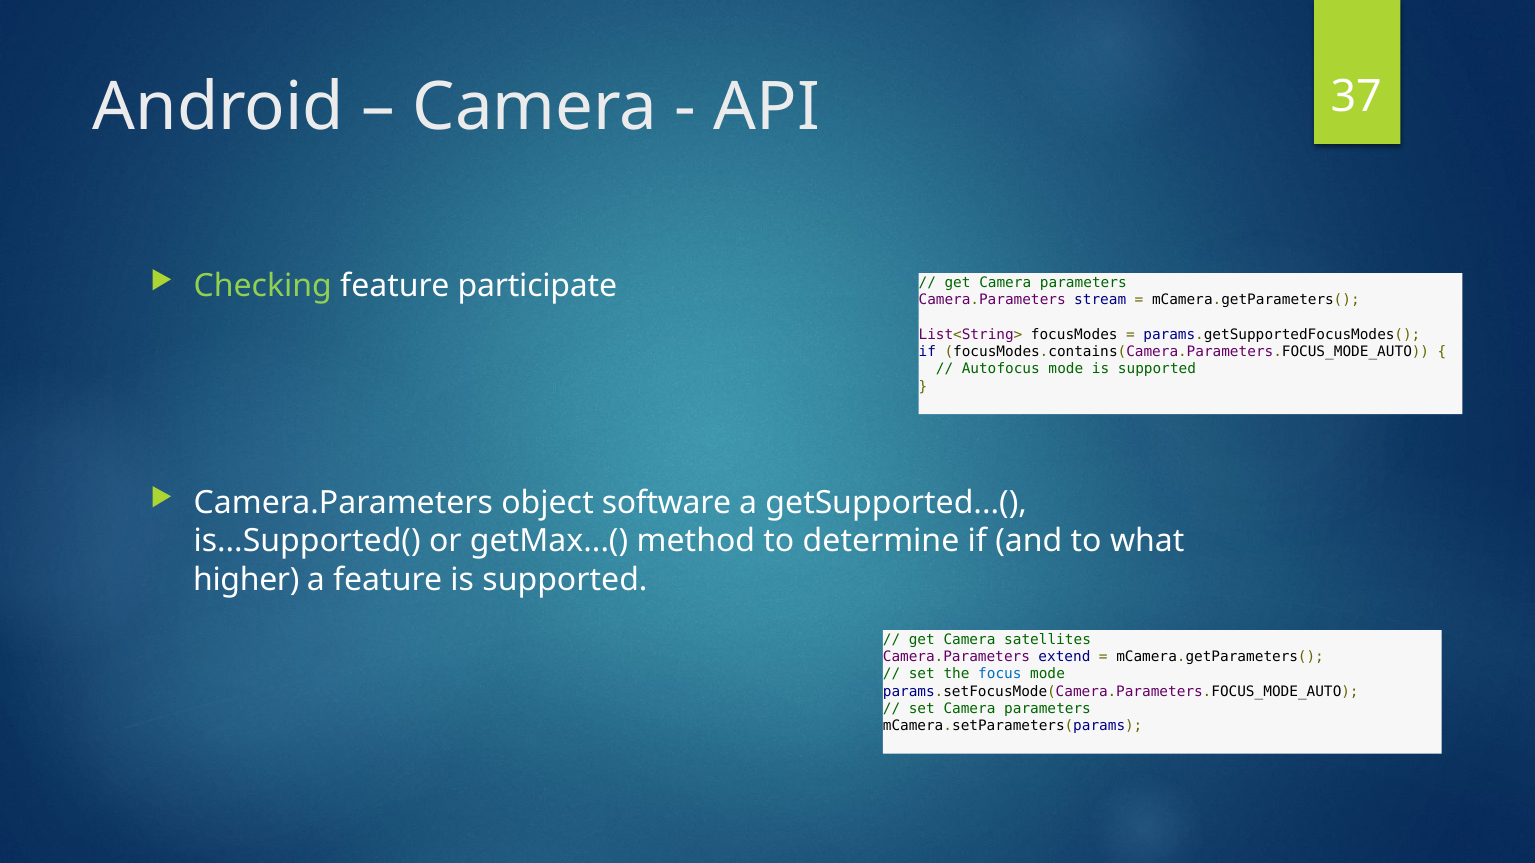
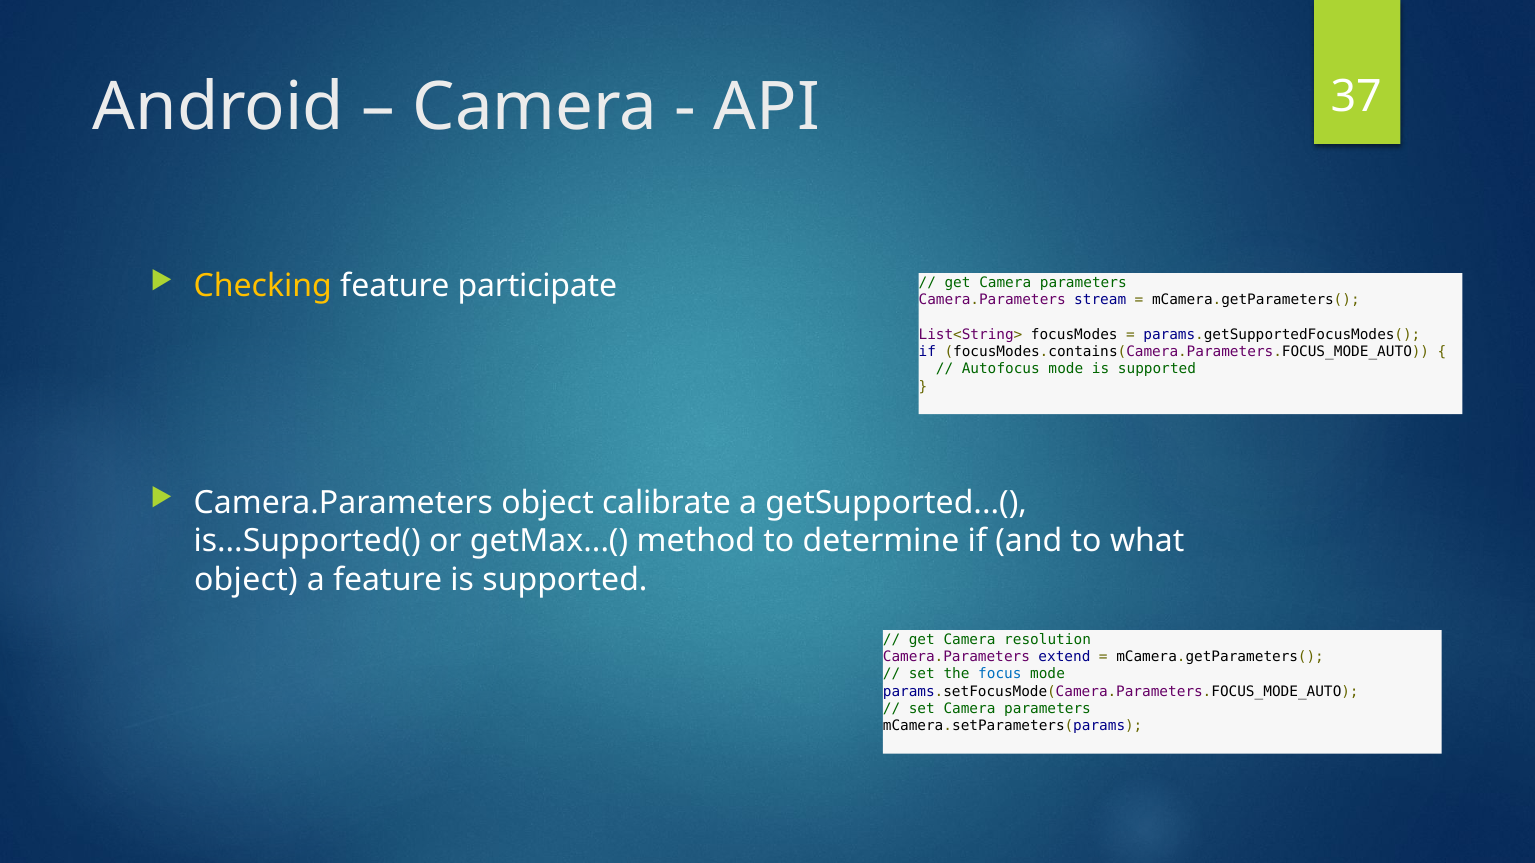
Checking colour: light green -> yellow
software: software -> calibrate
higher at (246, 580): higher -> object
satellites: satellites -> resolution
